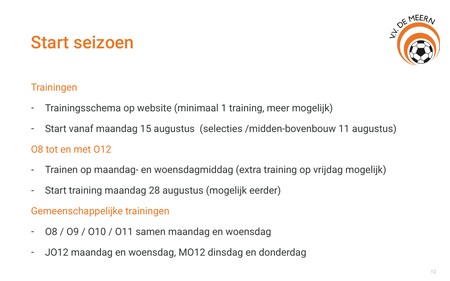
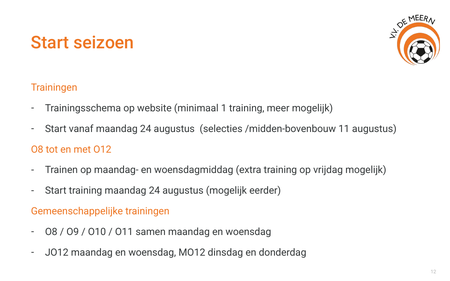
vanaf maandag 15: 15 -> 24
training maandag 28: 28 -> 24
